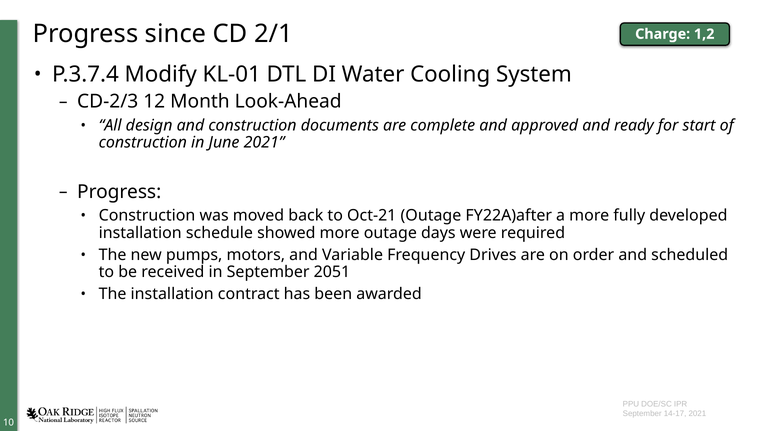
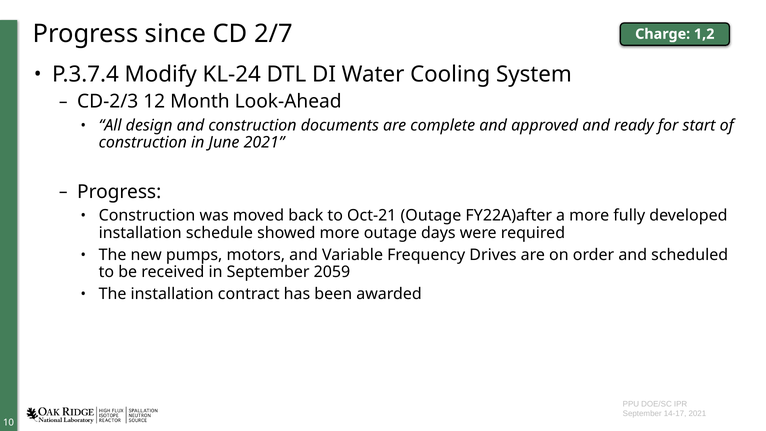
2/1: 2/1 -> 2/7
KL-01: KL-01 -> KL-24
2051: 2051 -> 2059
